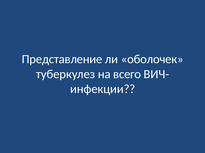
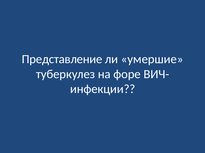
оболочек: оболочек -> умершие
всего: всего -> форе
